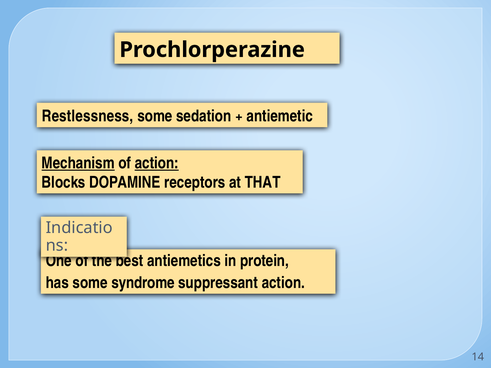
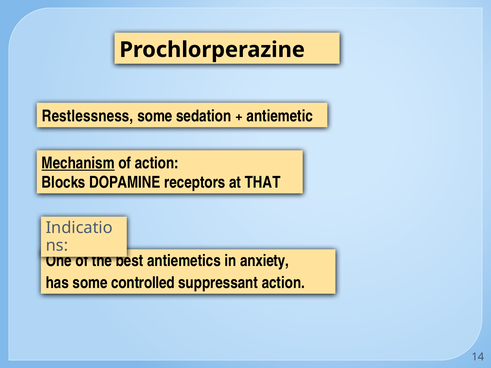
action at (157, 163) underline: present -> none
protein: protein -> anxiety
syndrome: syndrome -> controlled
